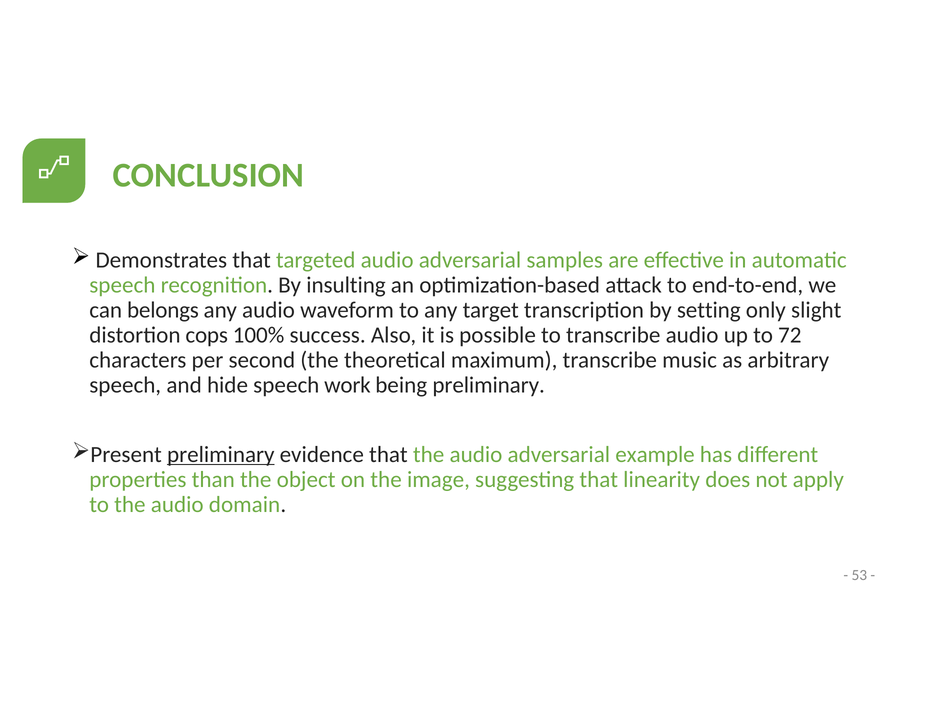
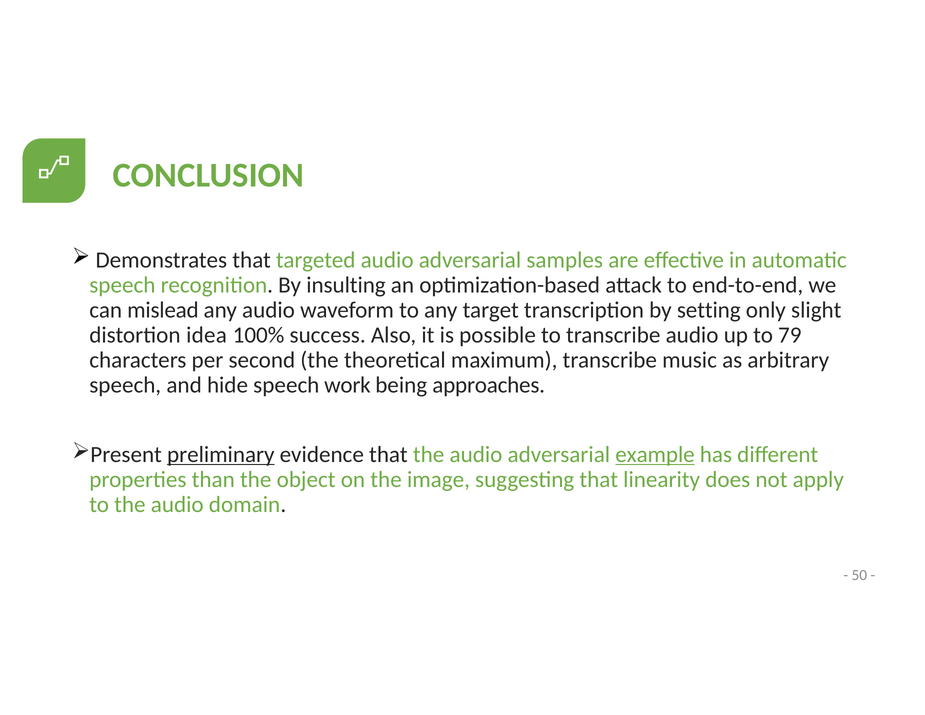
belongs: belongs -> mislead
cops: cops -> idea
72: 72 -> 79
being preliminary: preliminary -> approaches
example underline: none -> present
53: 53 -> 50
